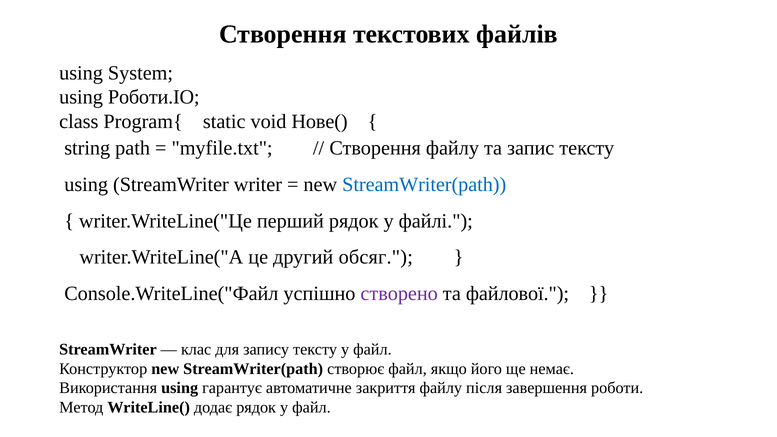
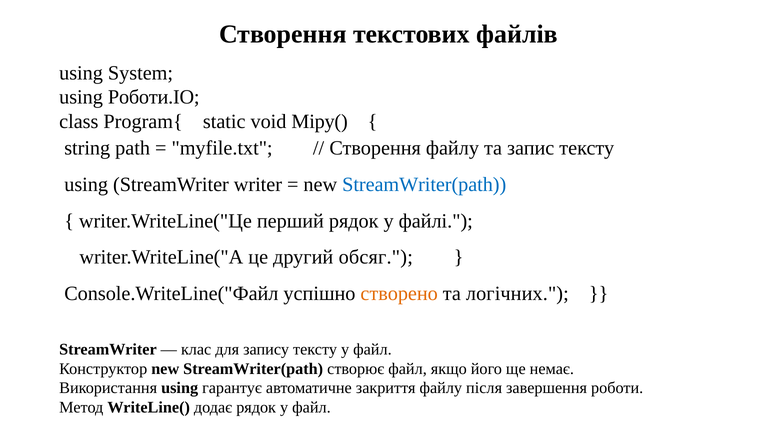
Нове(: Нове( -> Міру(
створено colour: purple -> orange
файлової: файлової -> логічних
